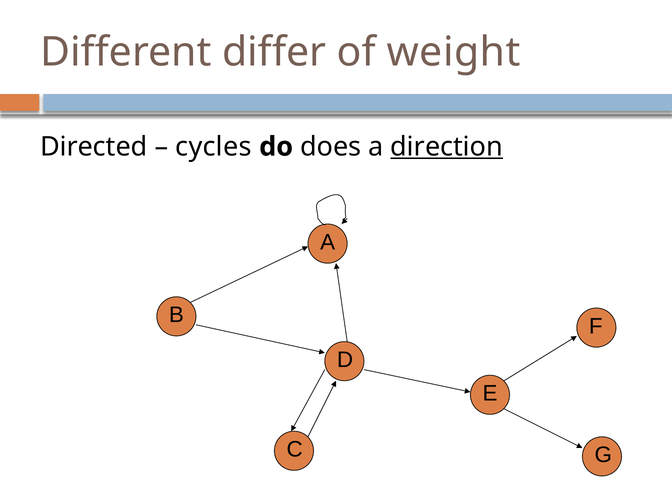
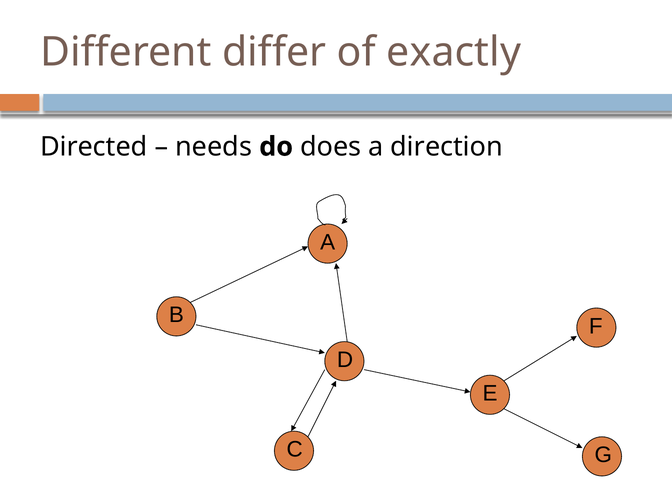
weight: weight -> exactly
cycles: cycles -> needs
direction underline: present -> none
